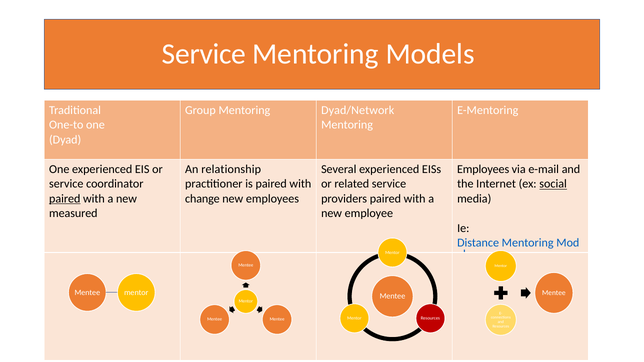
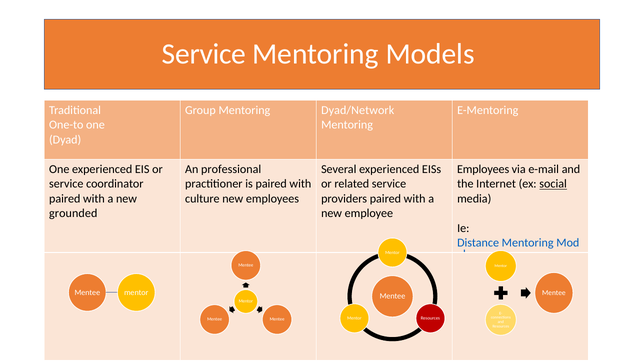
relationship: relationship -> professional
paired at (65, 199) underline: present -> none
change: change -> culture
measured: measured -> grounded
